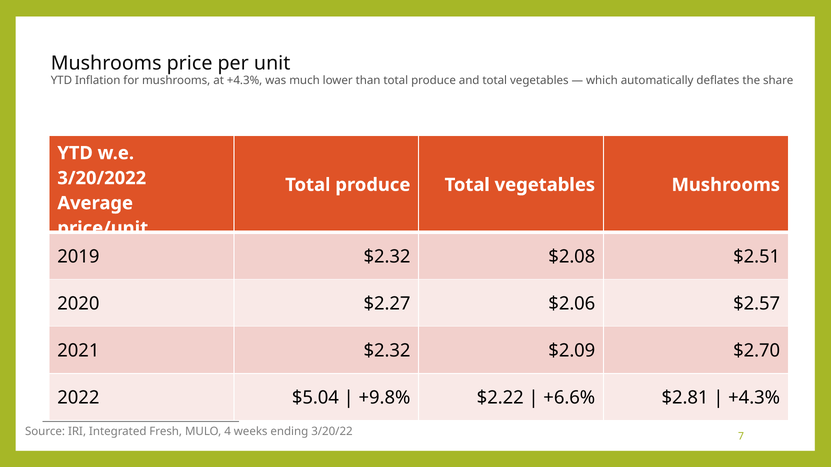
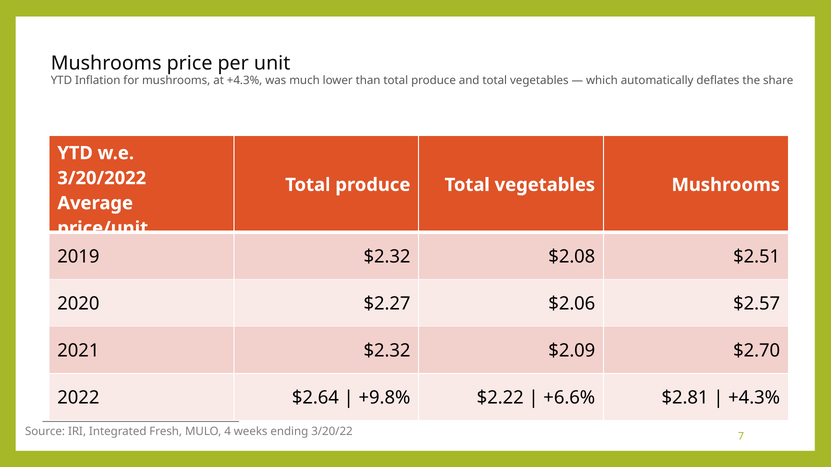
$5.04: $5.04 -> $2.64
